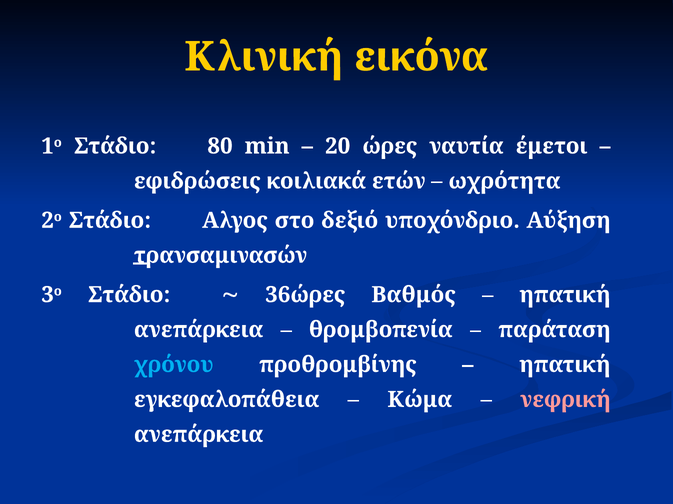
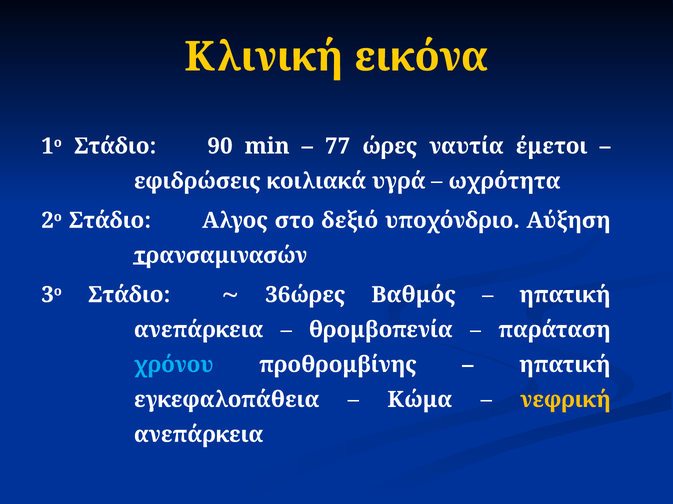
80: 80 -> 90
20: 20 -> 77
ετών: ετών -> υγρά
νεφρική colour: pink -> yellow
